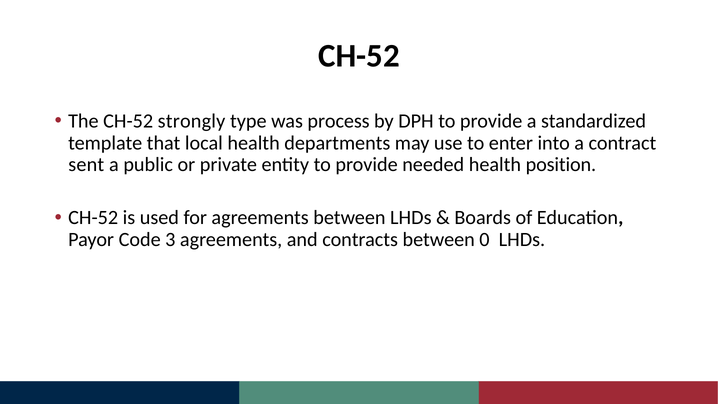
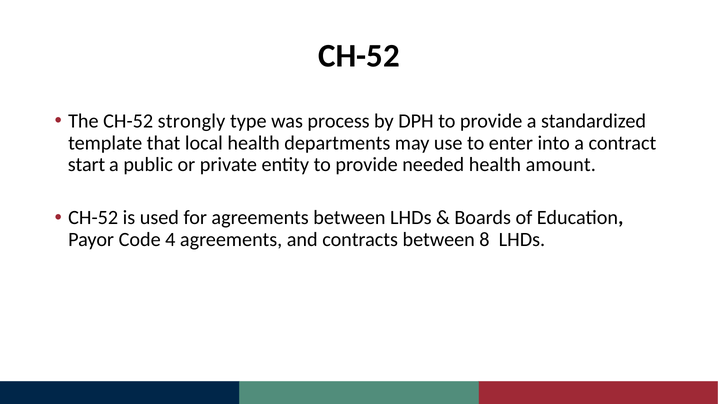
sent: sent -> start
position: position -> amount
3: 3 -> 4
0: 0 -> 8
